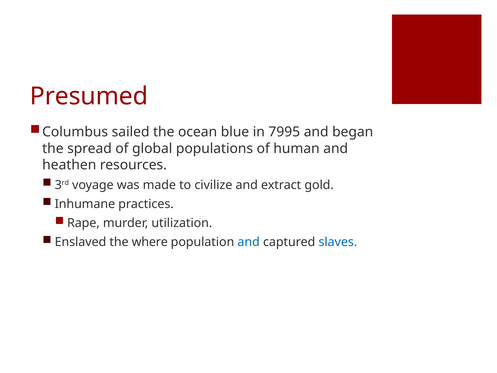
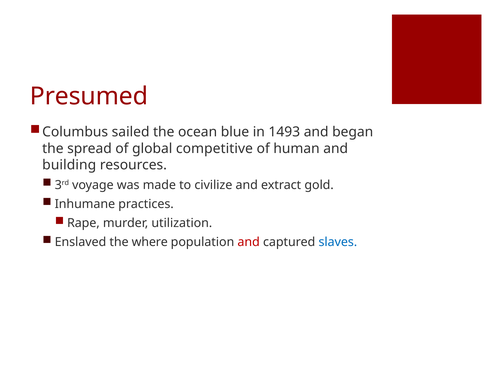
7995: 7995 -> 1493
populations: populations -> competitive
heathen: heathen -> building
and at (249, 242) colour: blue -> red
